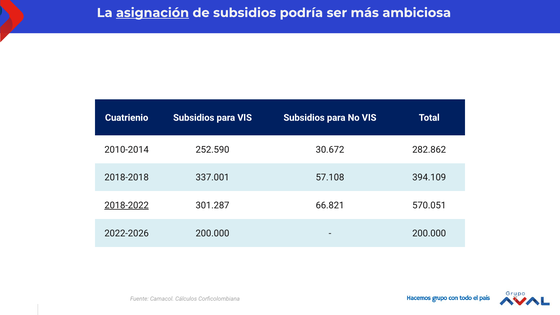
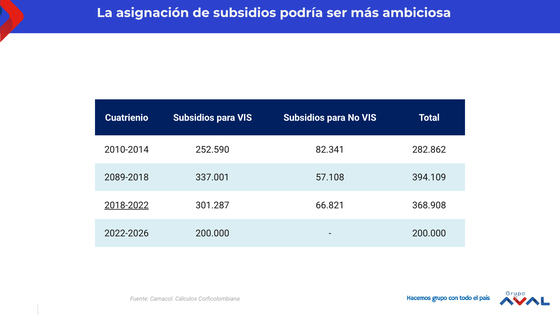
asignación underline: present -> none
30.672: 30.672 -> 82.341
2018-2018: 2018-2018 -> 2089-2018
570.051: 570.051 -> 368.908
